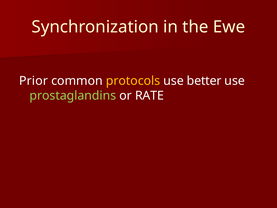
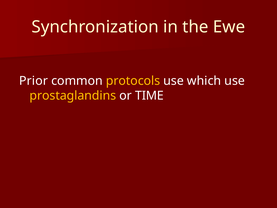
better: better -> which
prostaglandins colour: light green -> yellow
RATE: RATE -> TIME
